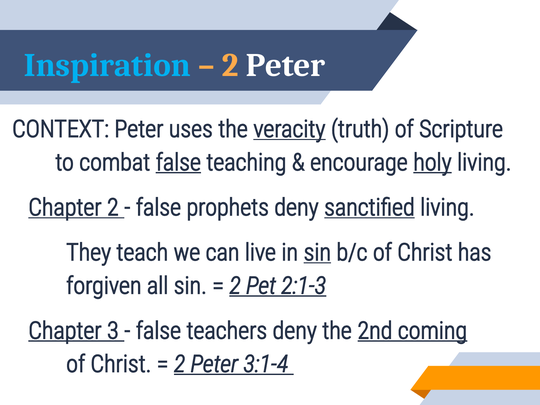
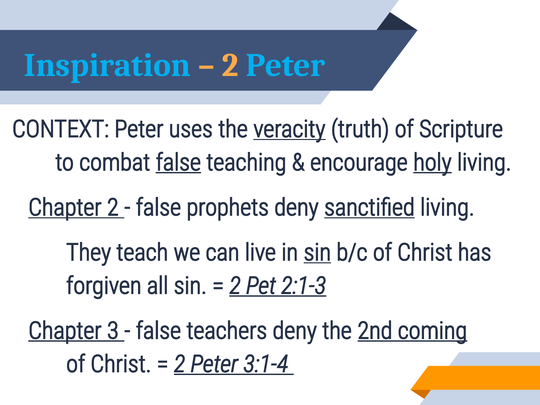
Peter at (285, 65) colour: white -> light blue
